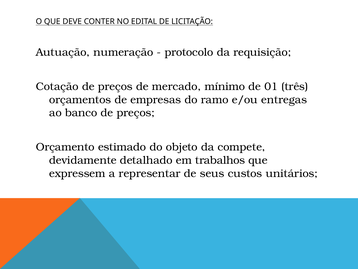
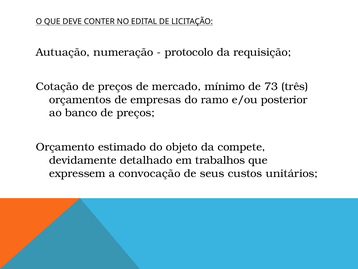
01: 01 -> 73
entregas: entregas -> posterior
representar: representar -> convocação
